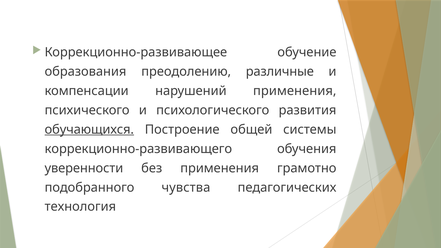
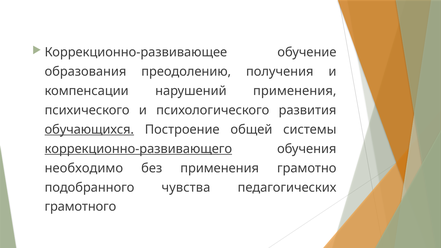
различные: различные -> получения
коррекционно-развивающего underline: none -> present
уверенности: уверенности -> необходимо
технология: технология -> грамотного
